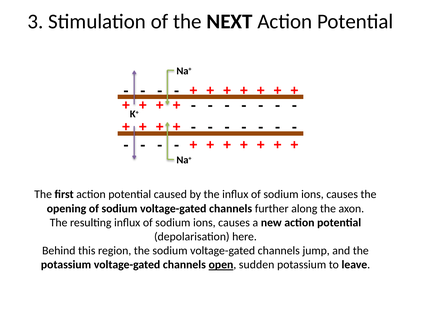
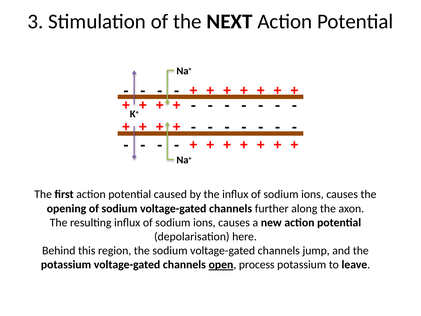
sudden: sudden -> process
